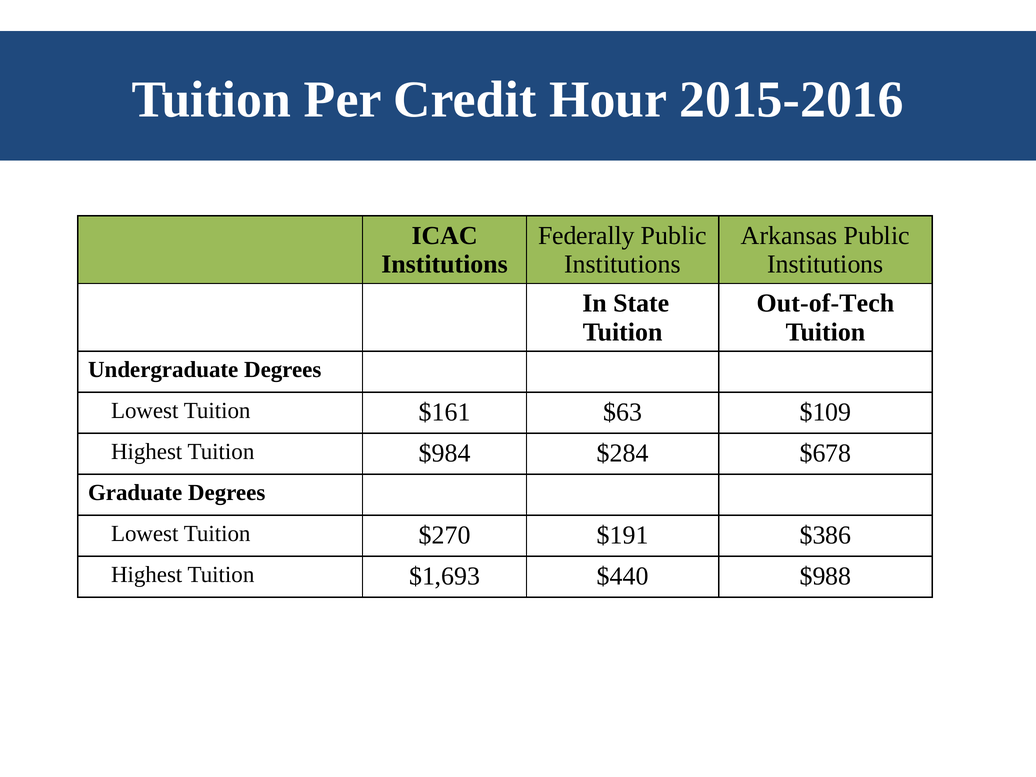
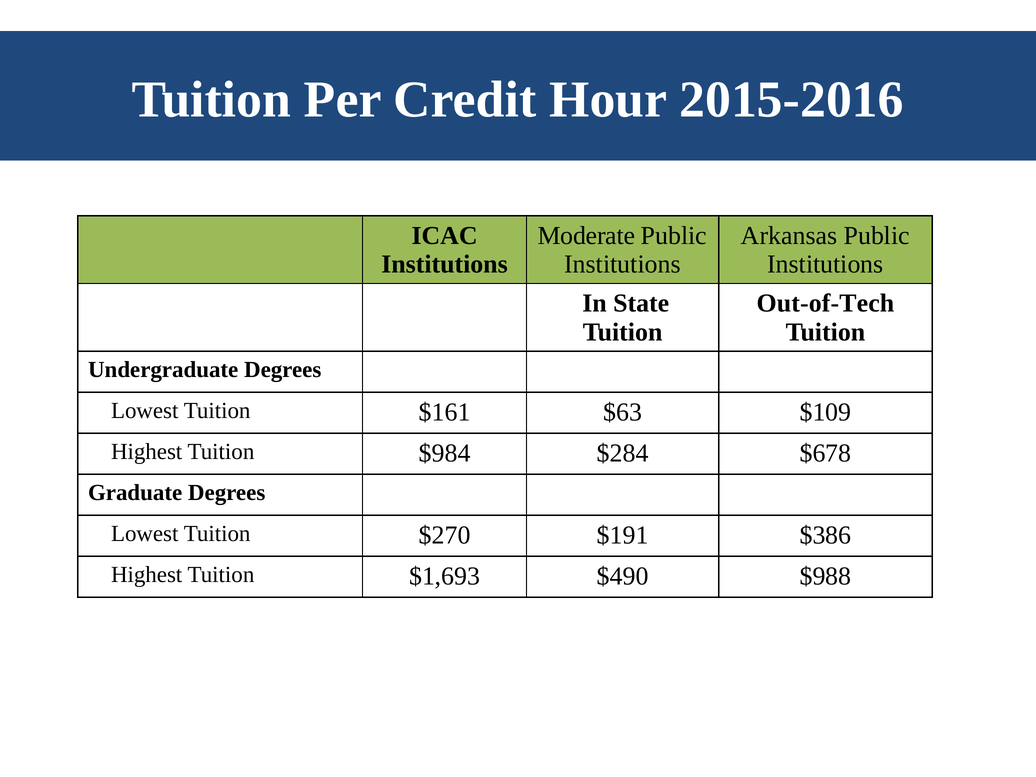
Federally: Federally -> Moderate
$440: $440 -> $490
